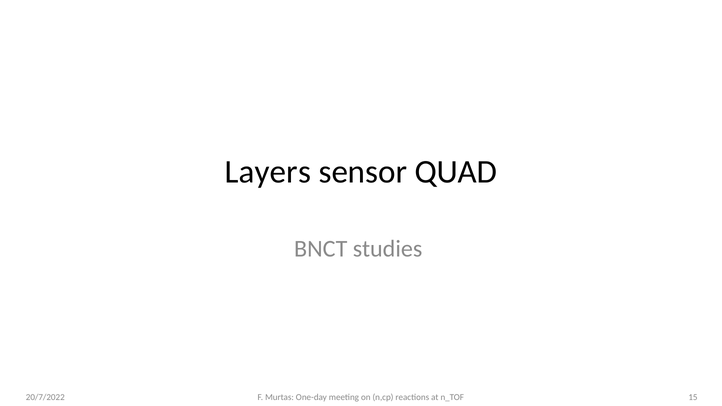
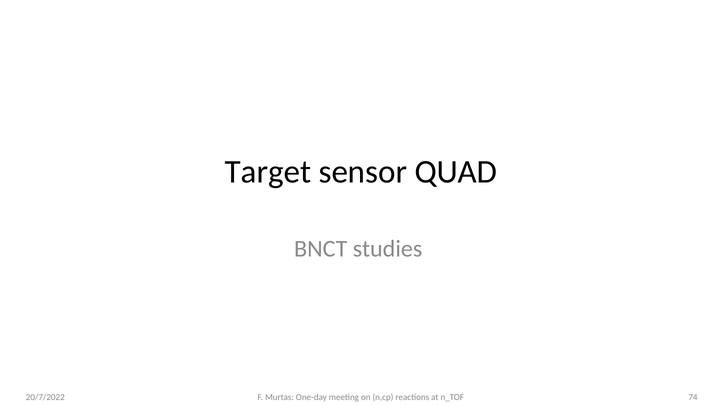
Layers: Layers -> Target
15: 15 -> 74
